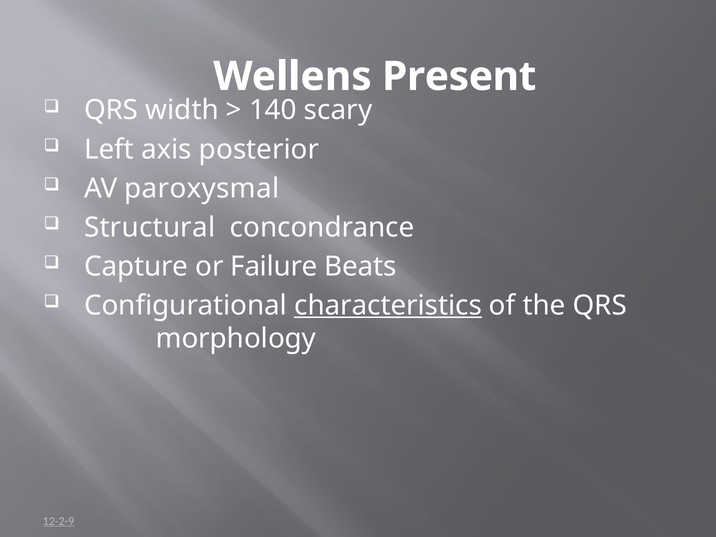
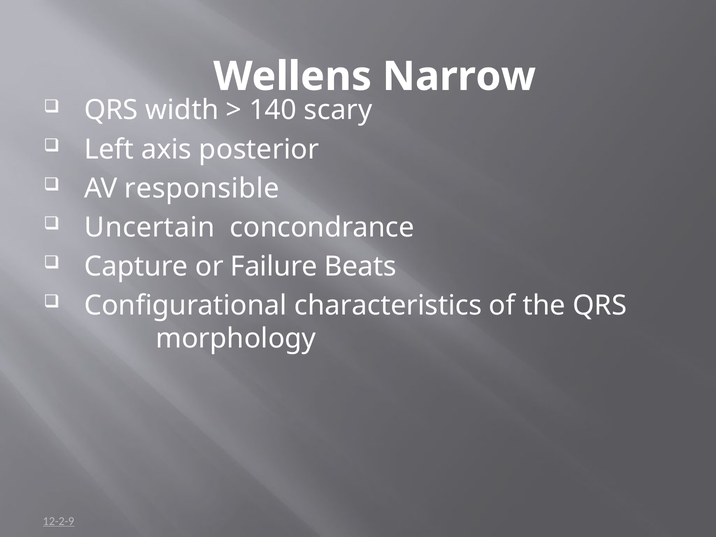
Present: Present -> Narrow
paroxysmal: paroxysmal -> responsible
Structural: Structural -> Uncertain
characteristics underline: present -> none
